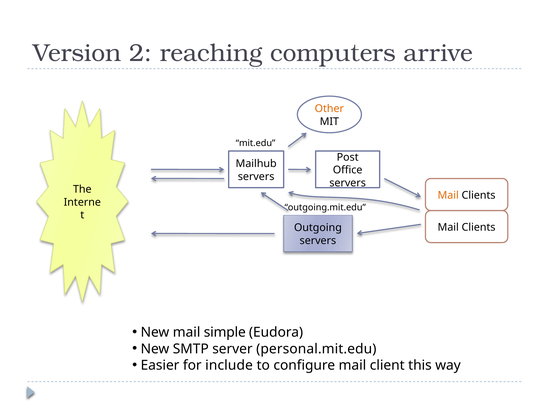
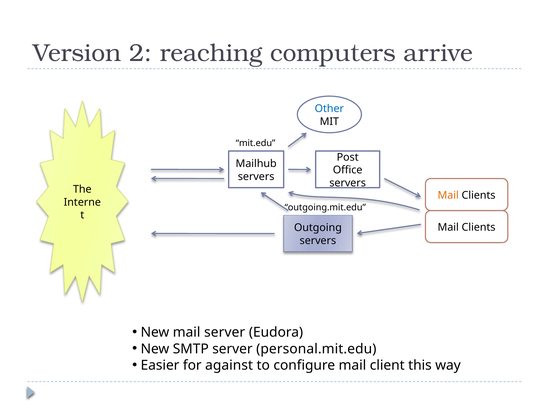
Other colour: orange -> blue
mail simple: simple -> server
include: include -> against
